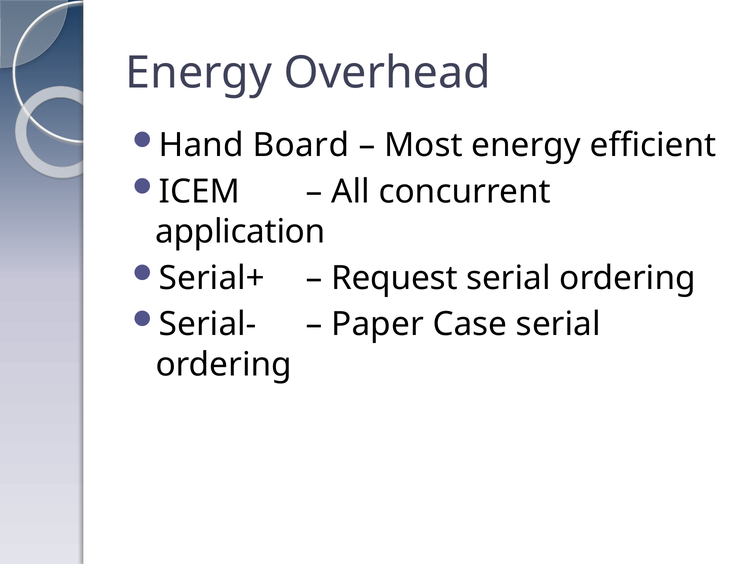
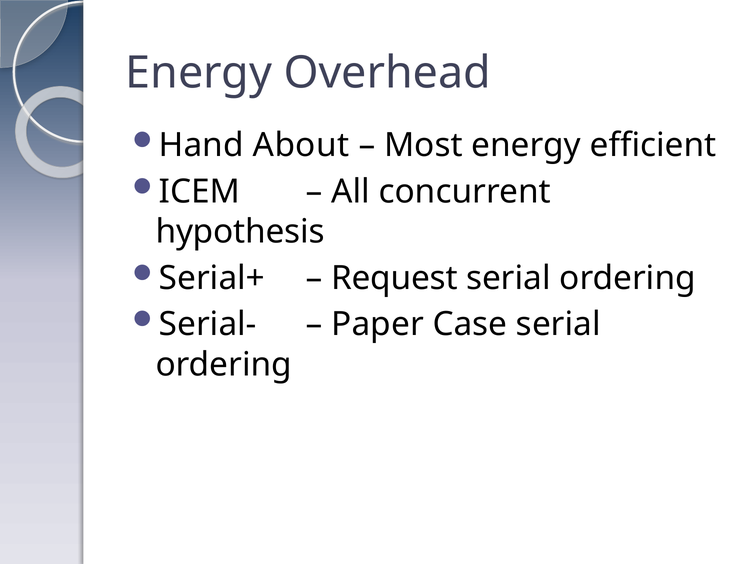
Board: Board -> About
application: application -> hypothesis
